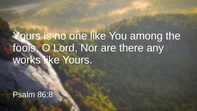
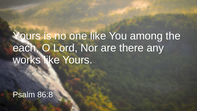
fools: fools -> each
